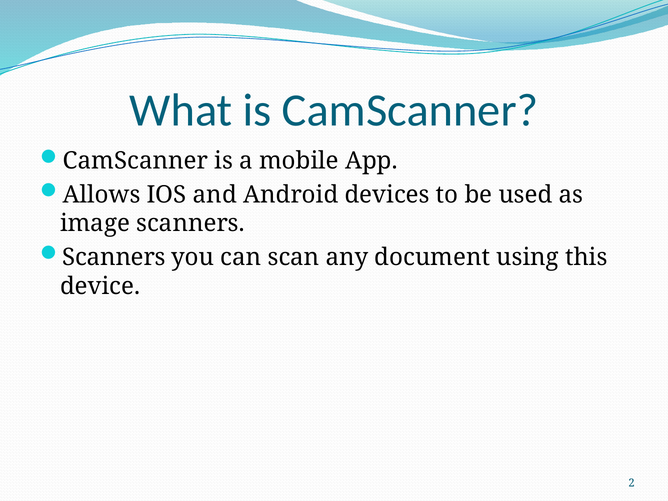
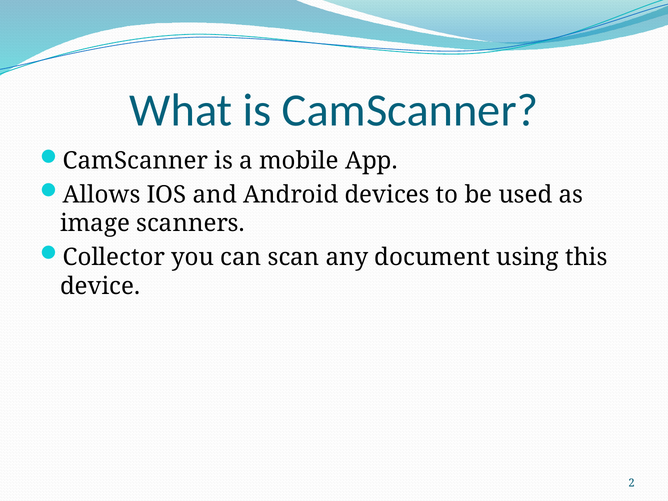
Scanners at (114, 257): Scanners -> Collector
